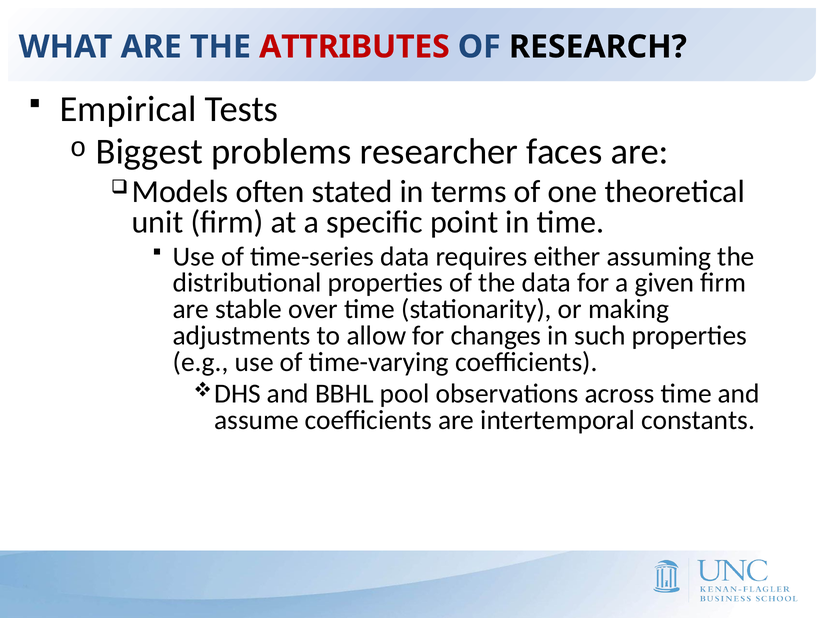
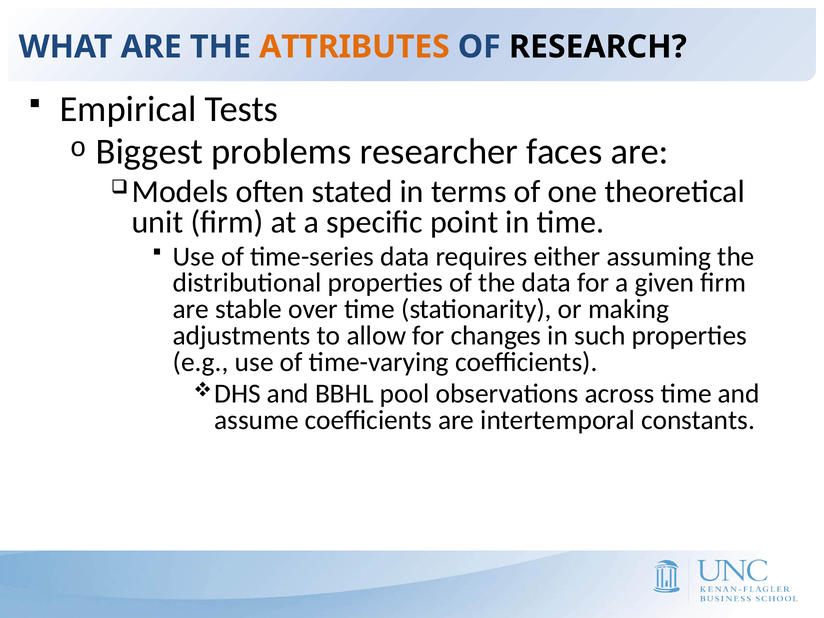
ATTRIBUTES colour: red -> orange
